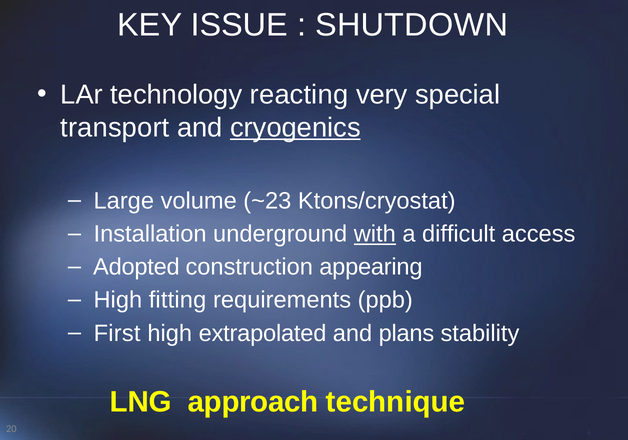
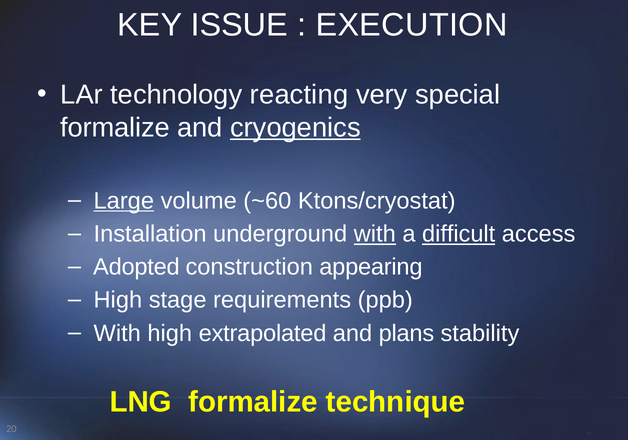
SHUTDOWN: SHUTDOWN -> EXECUTION
transport at (115, 127): transport -> formalize
Large underline: none -> present
~23: ~23 -> ~60
difficult underline: none -> present
fitting: fitting -> stage
First at (117, 333): First -> With
LNG approach: approach -> formalize
